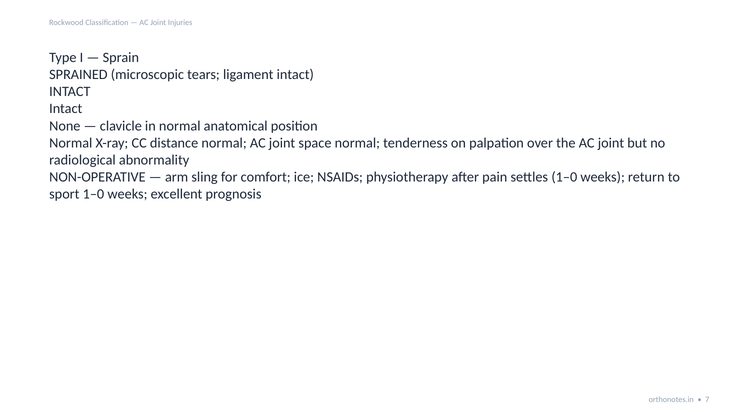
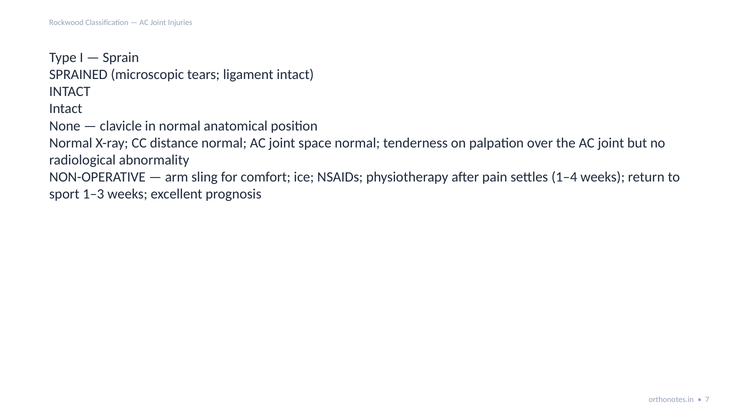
settles 1–0: 1–0 -> 1–4
sport 1–0: 1–0 -> 1–3
